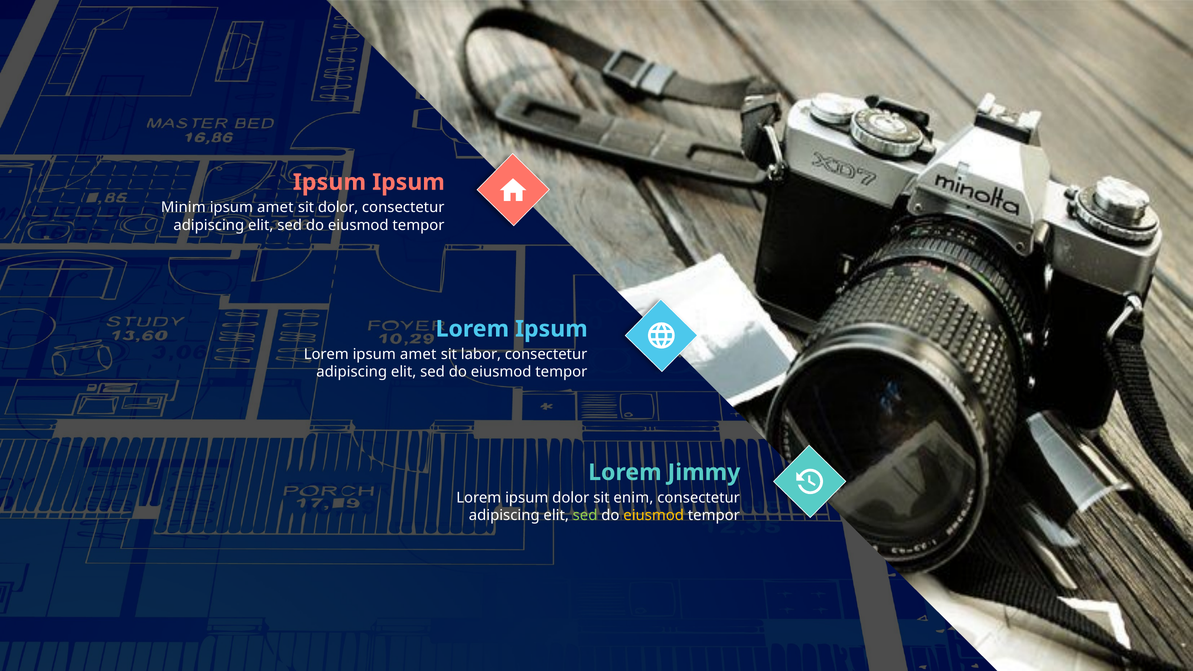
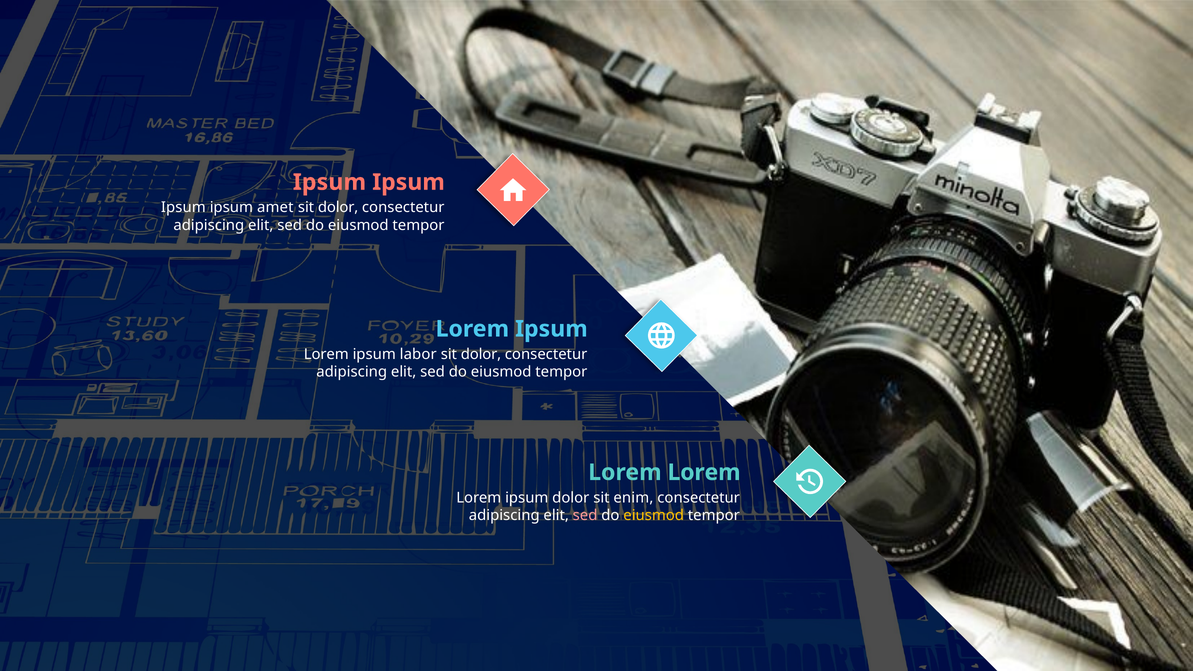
Minim at (183, 207): Minim -> Ipsum
Lorem ipsum amet: amet -> labor
labor at (481, 354): labor -> dolor
Jimmy at (704, 472): Jimmy -> Lorem
sed at (585, 516) colour: light green -> pink
